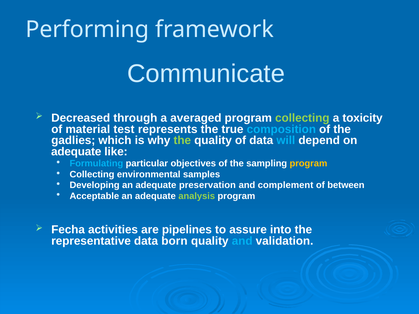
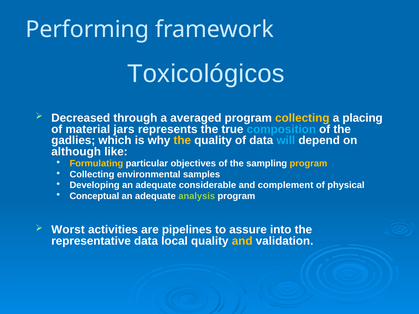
Communicate: Communicate -> Toxicológicos
collecting at (302, 118) colour: light green -> yellow
toxicity: toxicity -> placing
test: test -> jars
the at (182, 140) colour: light green -> yellow
adequate at (76, 152): adequate -> although
Formulating colour: light blue -> yellow
preservation: preservation -> considerable
between: between -> physical
Acceptable: Acceptable -> Conceptual
Fecha: Fecha -> Worst
born: born -> local
and at (242, 241) colour: light blue -> yellow
